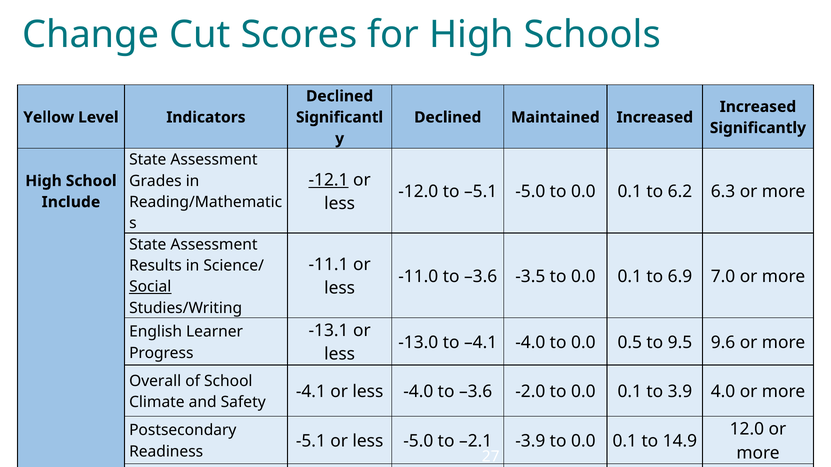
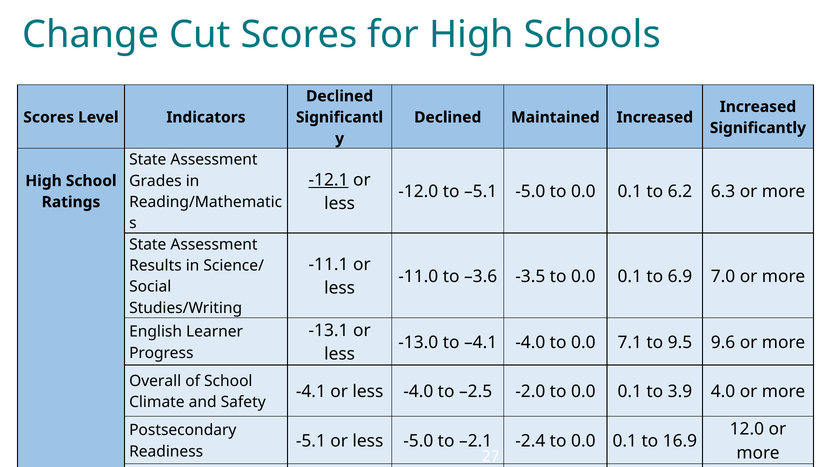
Yellow at (49, 117): Yellow -> Scores
Include: Include -> Ratings
Social underline: present -> none
0.5: 0.5 -> 7.1
-4.0 to –3.6: –3.6 -> –2.5
-3.9: -3.9 -> -2.4
14.9: 14.9 -> 16.9
